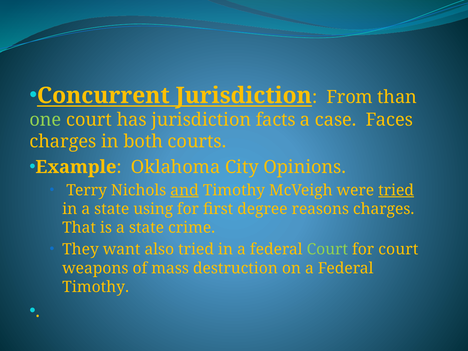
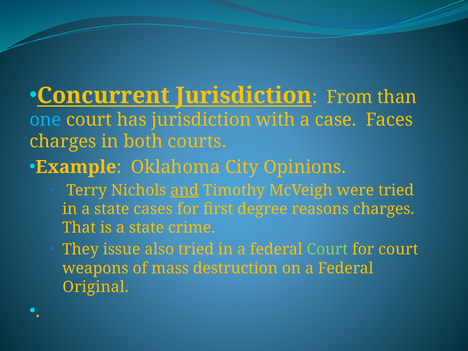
one colour: light green -> light blue
facts: facts -> with
tried at (396, 190) underline: present -> none
using: using -> cases
want: want -> issue
Timothy at (96, 287): Timothy -> Original
